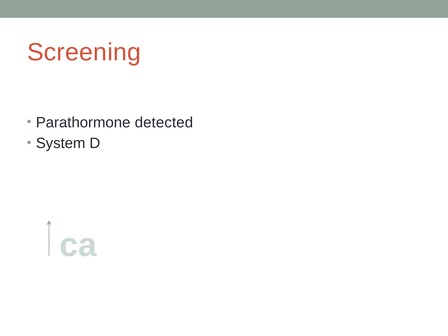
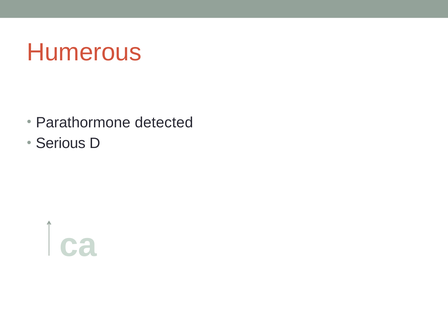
Screening: Screening -> Humerous
System: System -> Serious
